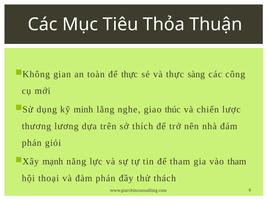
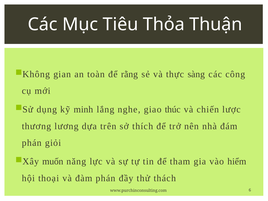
để thực: thực -> rằng
mạnh: mạnh -> muốn
vào tham: tham -> hiểm
